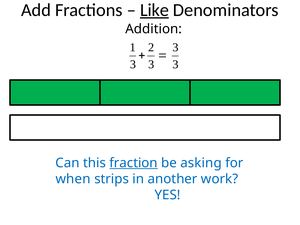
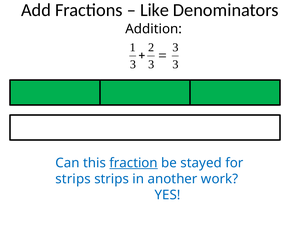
Like underline: present -> none
asking: asking -> stayed
when at (73, 179): when -> strips
